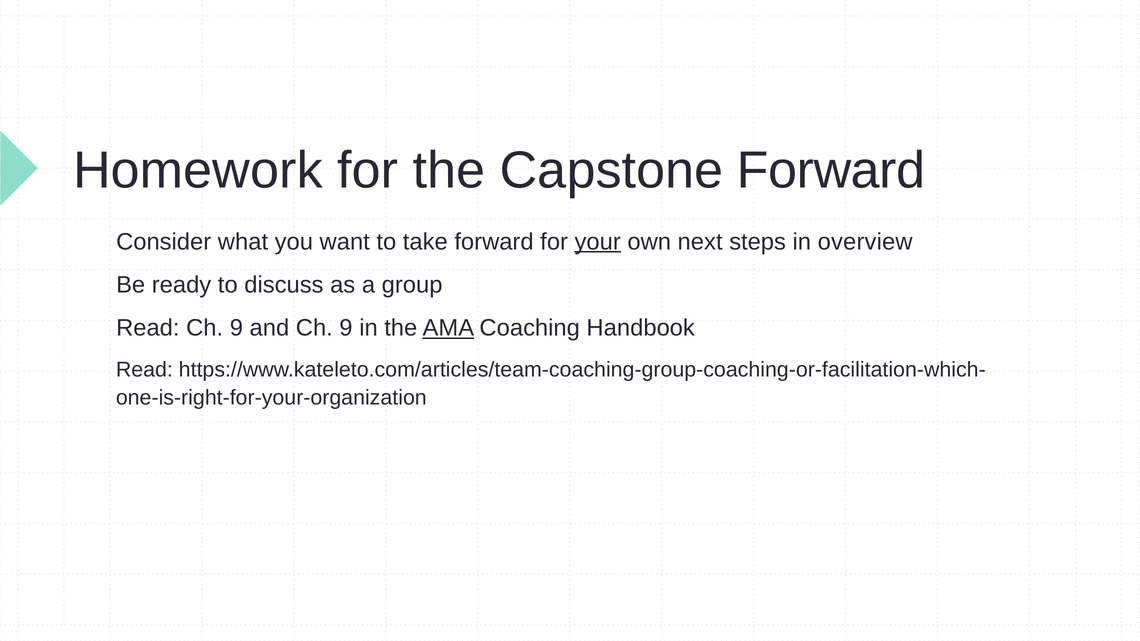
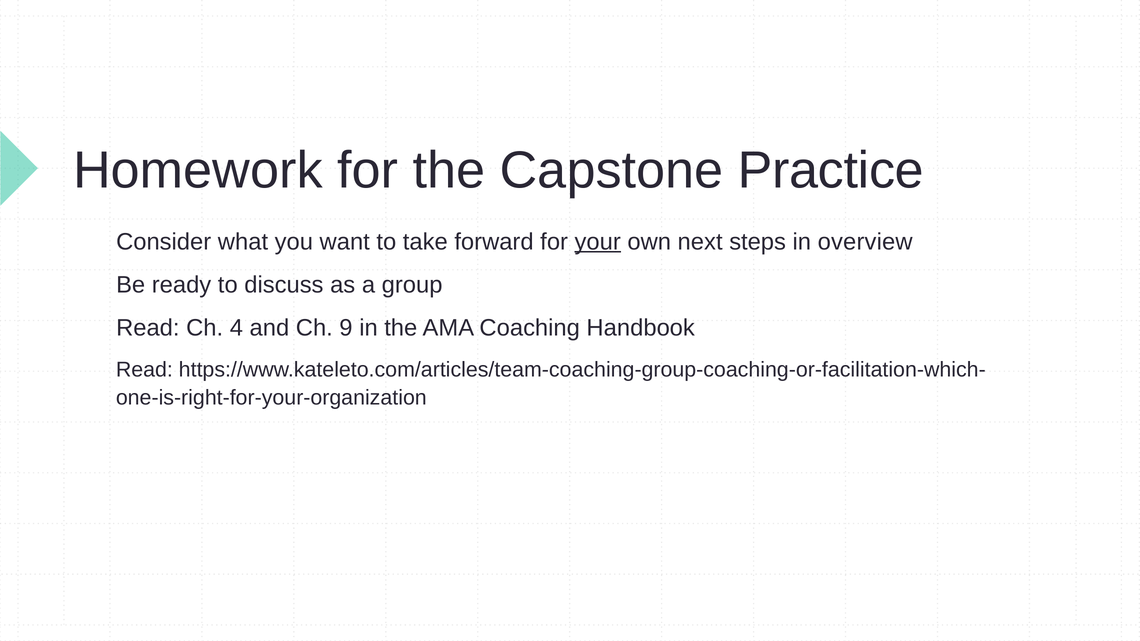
Capstone Forward: Forward -> Practice
9 at (236, 328): 9 -> 4
AMA underline: present -> none
